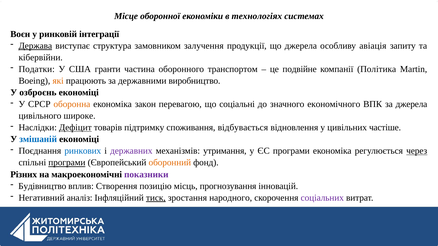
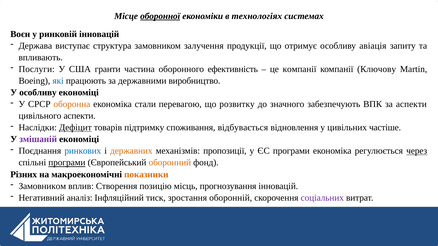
оборонної underline: none -> present
ринковій інтеграції: інтеграції -> інновацій
Держава underline: present -> none
що джерела: джерела -> отримує
кібервійни: кібервійни -> впливають
Податки: Податки -> Послуги
транспортом: транспортом -> ефективність
це подвійне: подвійне -> компанії
Політика: Політика -> Ключову
які colour: orange -> blue
У озброєнь: озброєнь -> особливу
закон: закон -> стали
соціальні: соціальні -> розвитку
економічного: економічного -> забезпечують
за джерела: джерела -> аспекти
цивільного широке: широке -> аспекти
змішаній colour: blue -> purple
державних colour: purple -> orange
утримання: утримання -> пропозиції
показники colour: purple -> orange
Будівництво at (42, 186): Будівництво -> Замовником
тиск underline: present -> none
народного: народного -> оборонній
